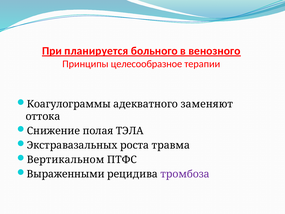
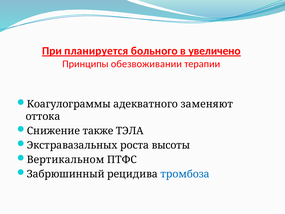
венозного: венозного -> увеличено
целесообразное: целесообразное -> обезвоживании
полая: полая -> также
травма: травма -> высоты
Выраженными: Выраженными -> Забрюшинный
тромбоза colour: purple -> blue
